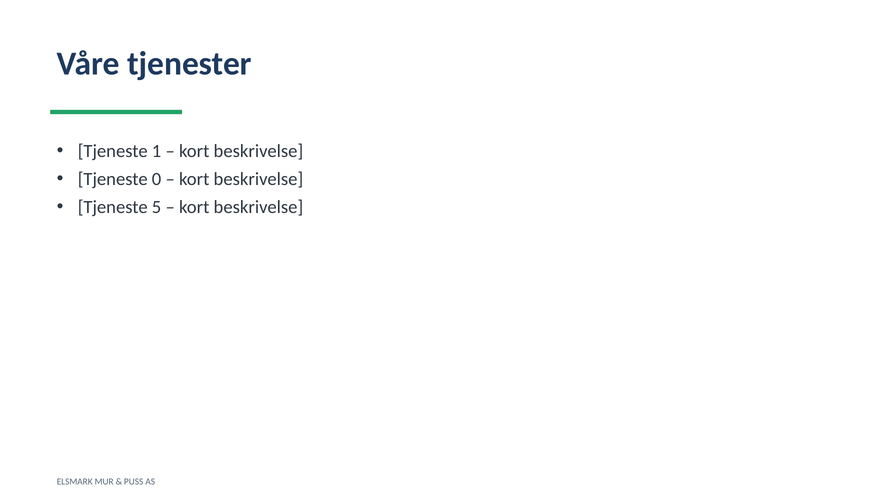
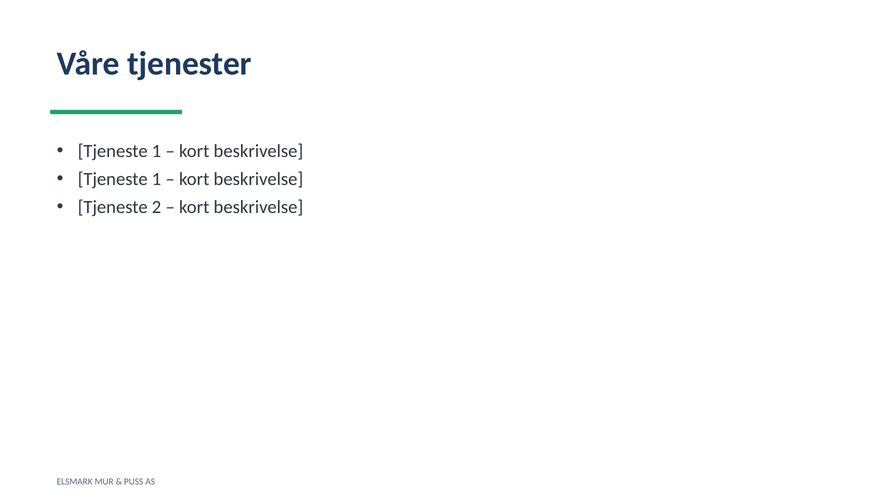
0 at (157, 179): 0 -> 1
5: 5 -> 2
